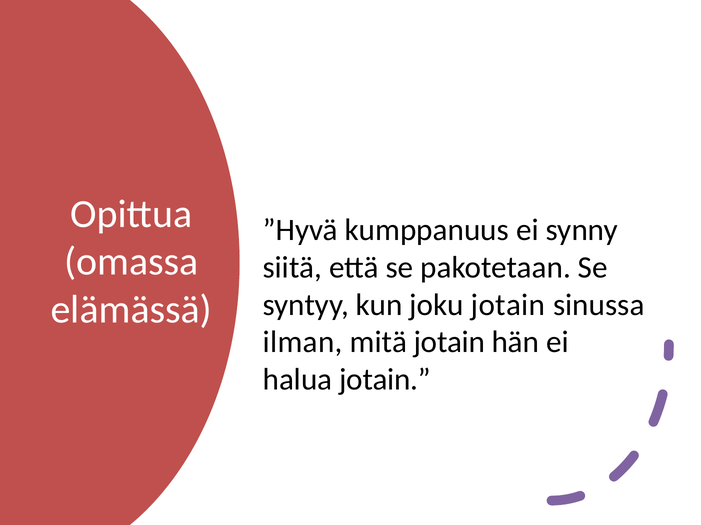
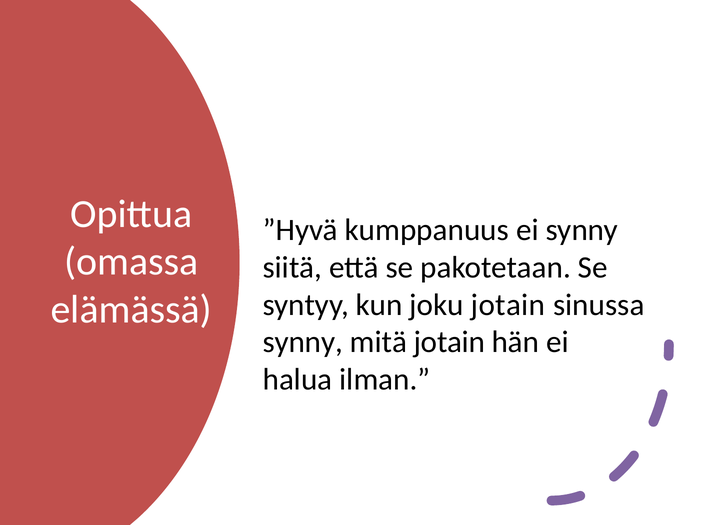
ilman at (303, 343): ilman -> synny
halua jotain: jotain -> ilman
